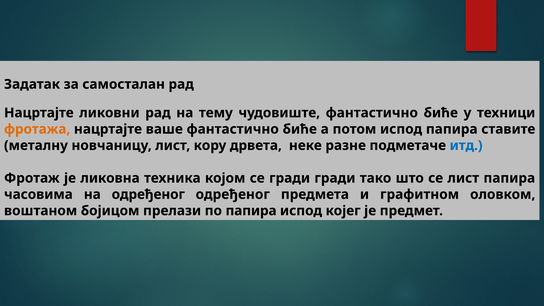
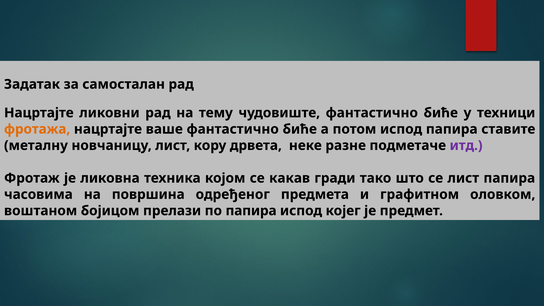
итд colour: blue -> purple
се гради: гради -> какав
на одређеног: одређеног -> површина
